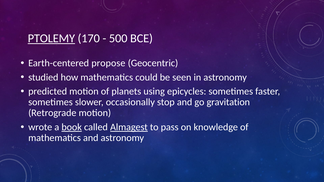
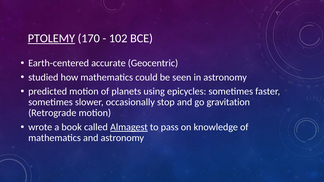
500: 500 -> 102
propose: propose -> accurate
book underline: present -> none
